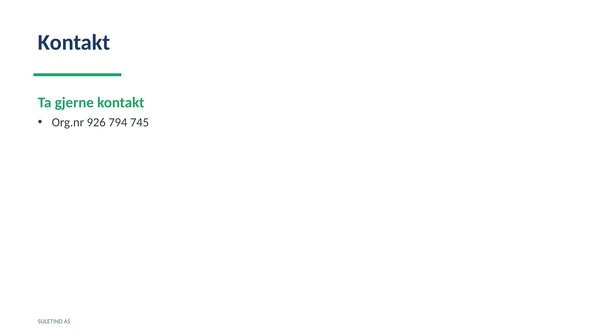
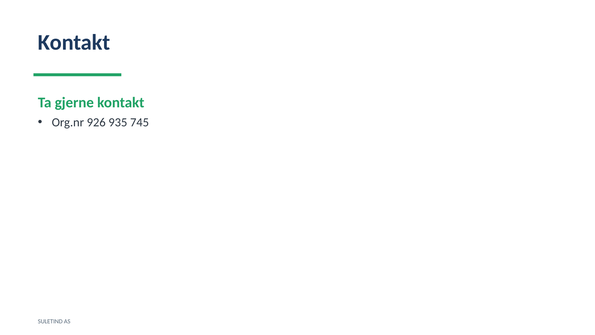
794: 794 -> 935
